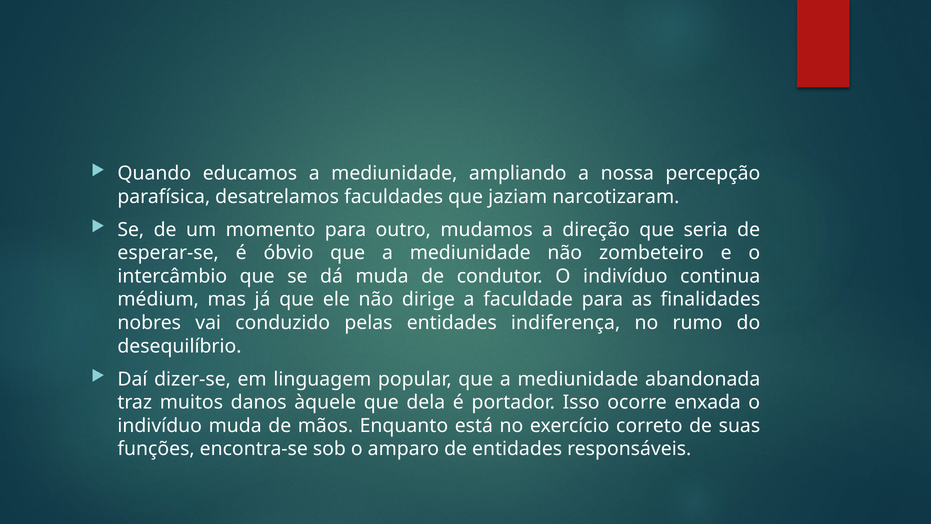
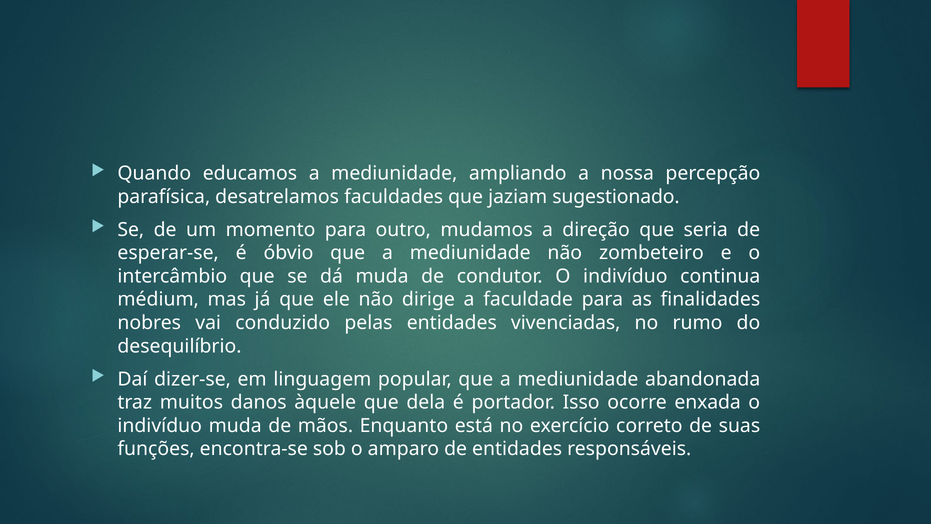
narcotizaram: narcotizaram -> sugestionado
indiferença: indiferença -> vivenciadas
